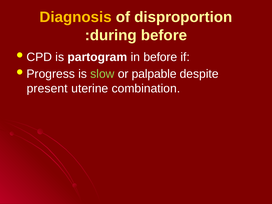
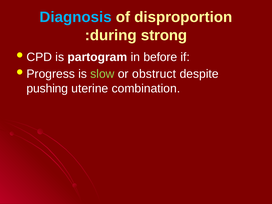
Diagnosis colour: yellow -> light blue
during before: before -> strong
palpable: palpable -> obstruct
present: present -> pushing
